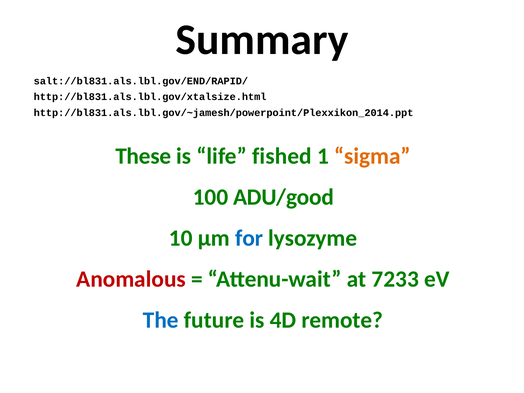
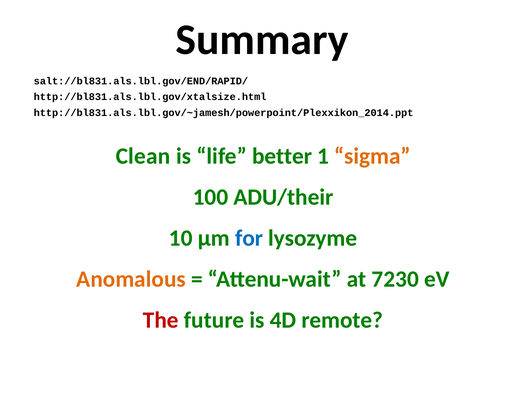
These: These -> Clean
fished: fished -> better
ADU/good: ADU/good -> ADU/their
Anomalous colour: red -> orange
7233: 7233 -> 7230
The colour: blue -> red
